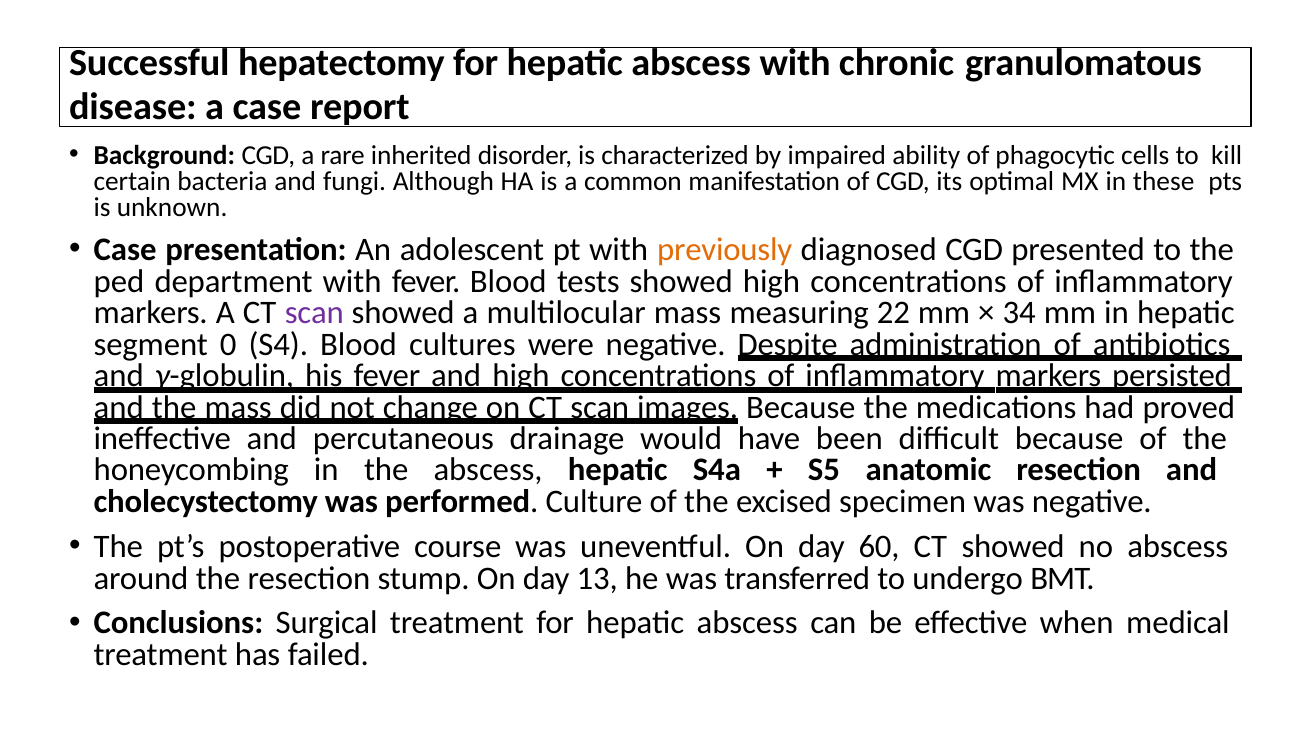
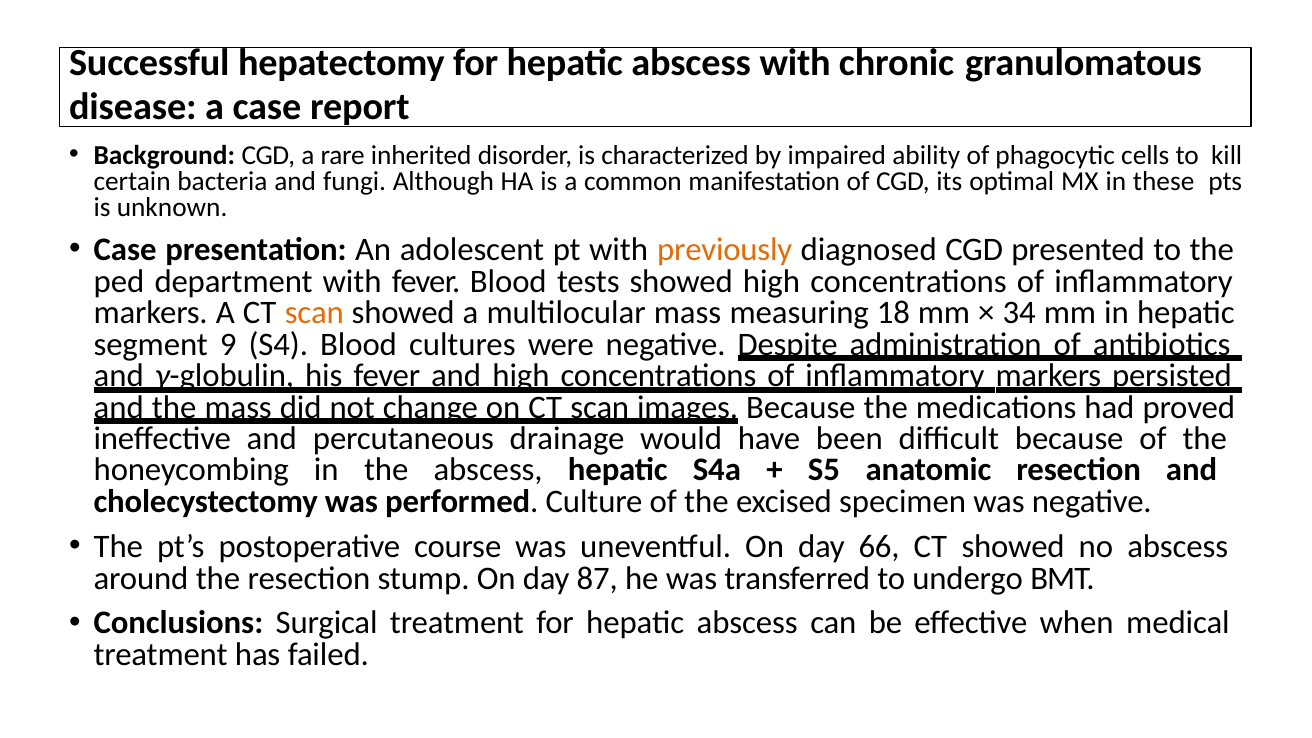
scan at (314, 313) colour: purple -> orange
22: 22 -> 18
0: 0 -> 9
60: 60 -> 66
13: 13 -> 87
